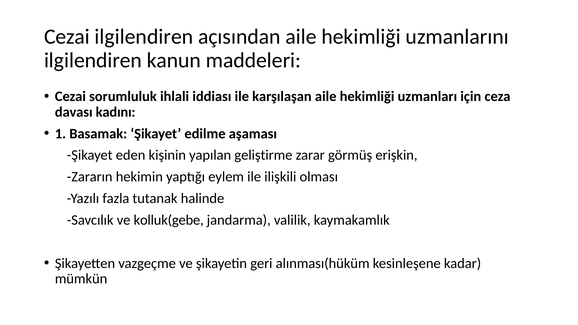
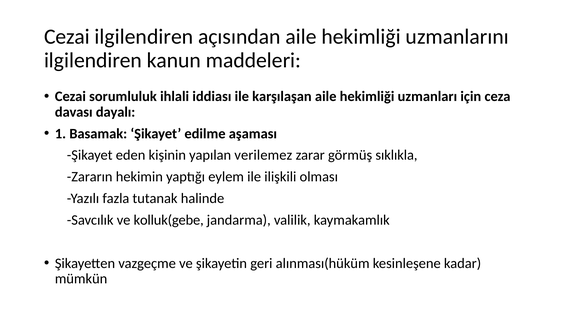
kadını: kadını -> dayalı
geliştirme: geliştirme -> verilemez
erişkin: erişkin -> sıklıkla
